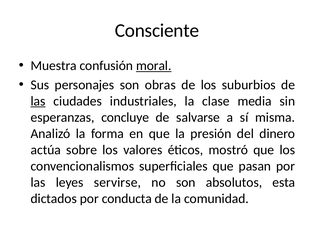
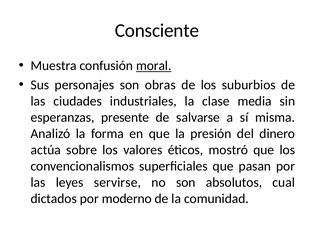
las at (38, 101) underline: present -> none
concluye: concluye -> presente
esta: esta -> cual
conducta: conducta -> moderno
